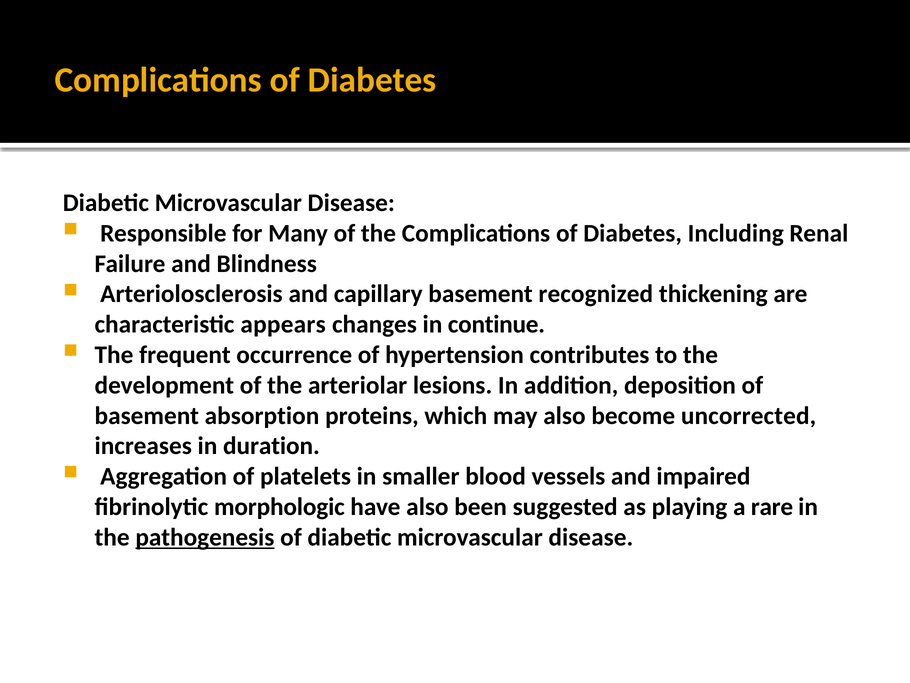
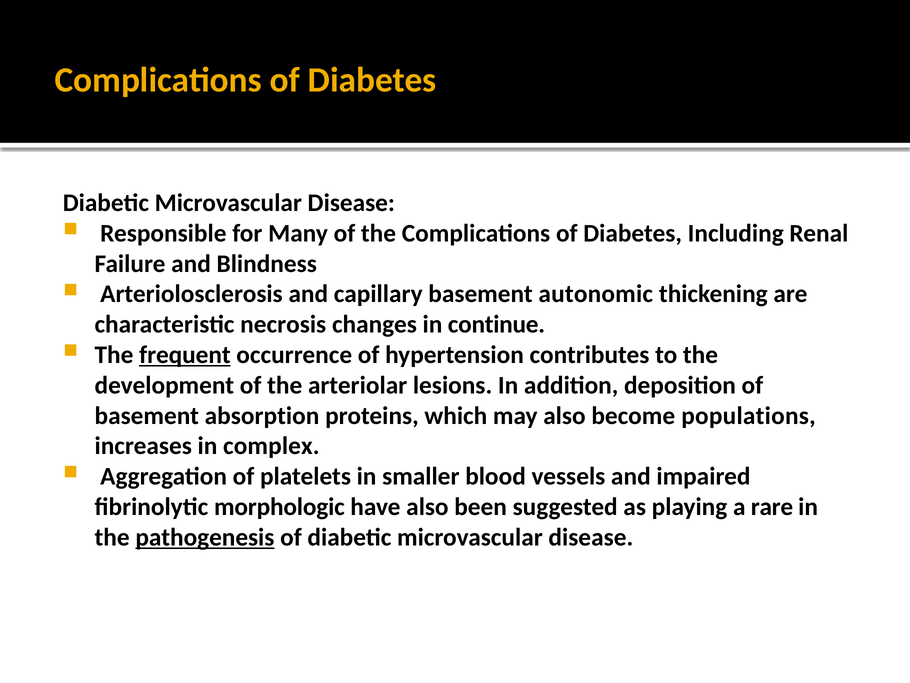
recognized: recognized -> autonomic
appears: appears -> necrosis
frequent underline: none -> present
uncorrected: uncorrected -> populations
duration: duration -> complex
